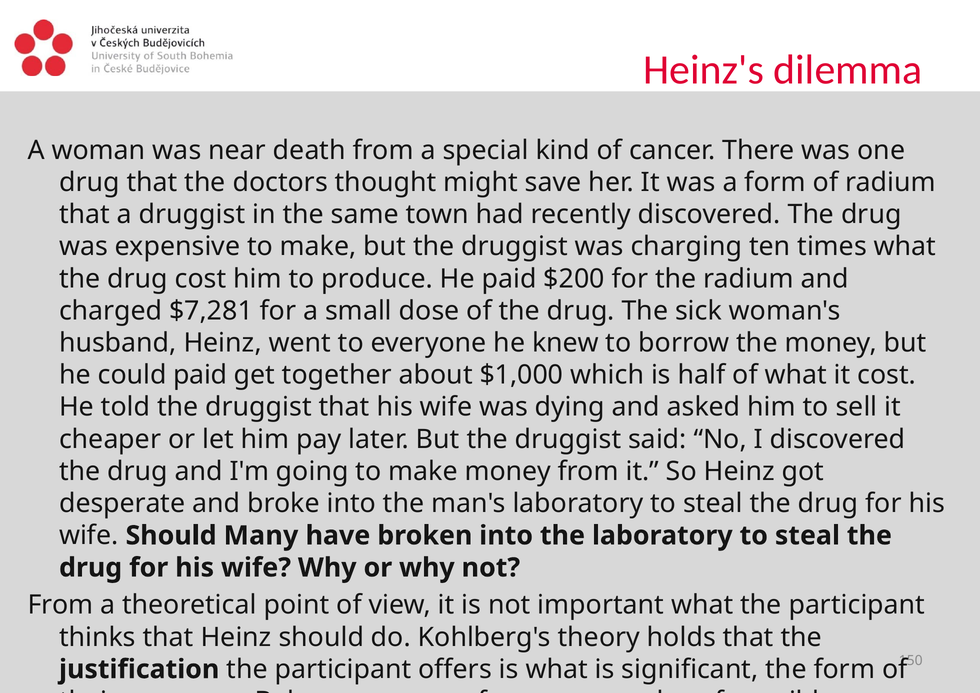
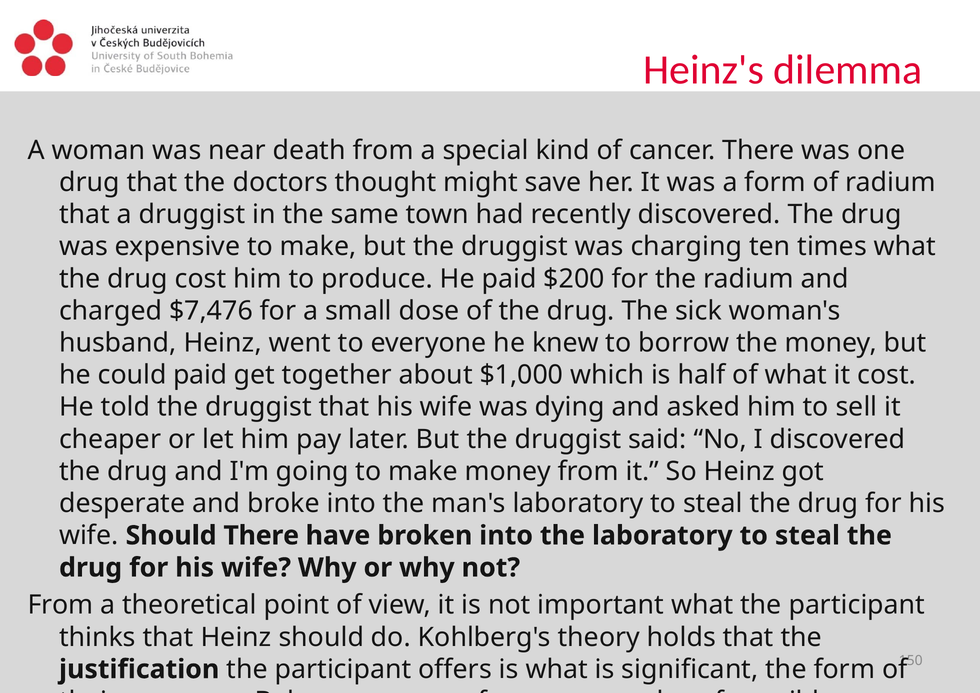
$7,281: $7,281 -> $7,476
Should Many: Many -> There
